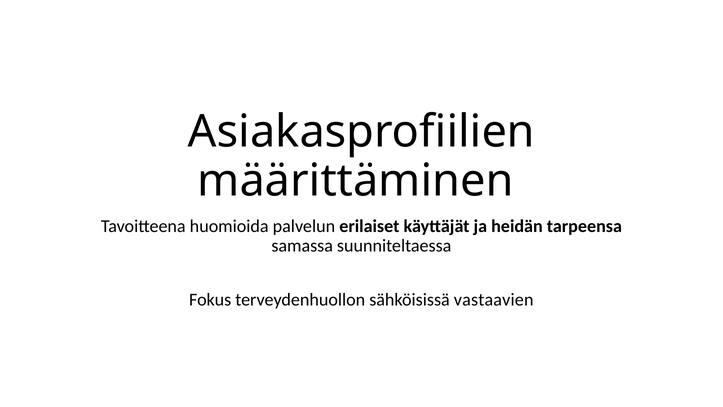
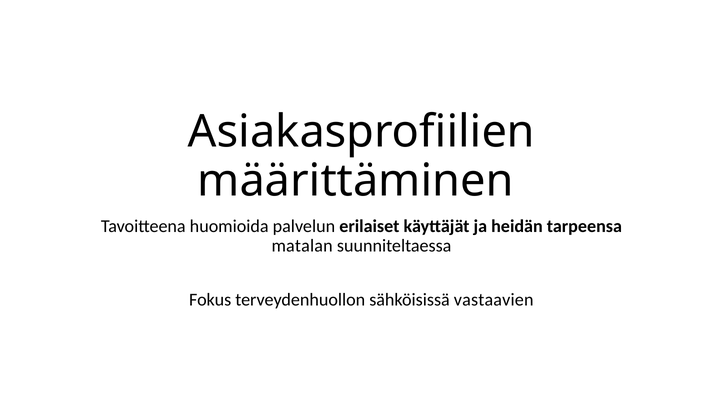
samassa: samassa -> matalan
